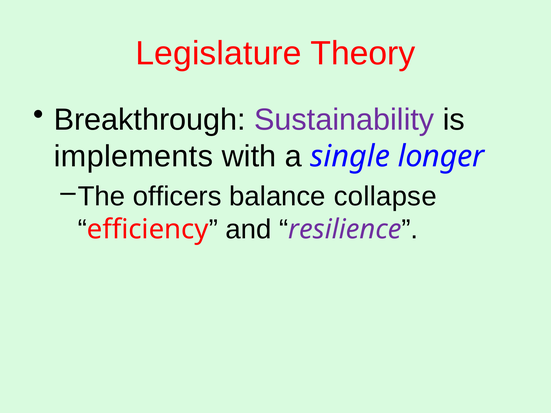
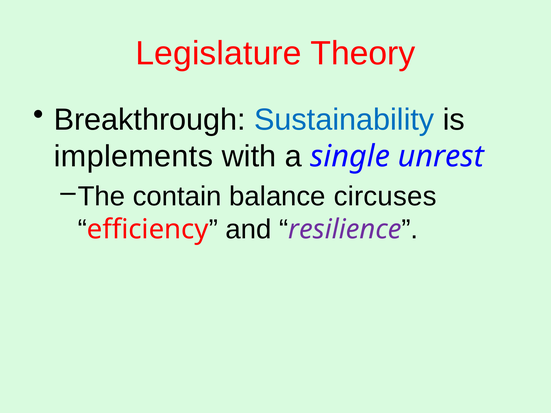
Sustainability colour: purple -> blue
longer: longer -> unrest
officers: officers -> contain
collapse: collapse -> circuses
